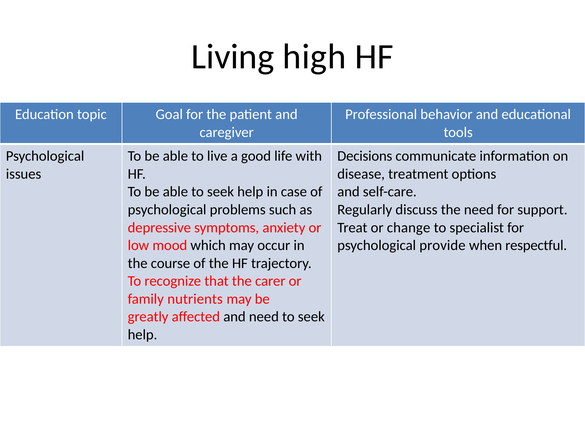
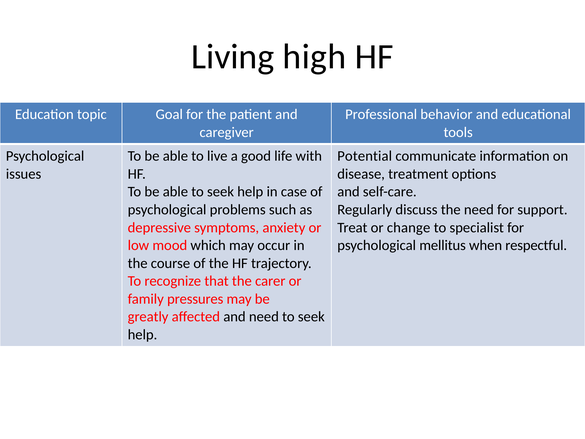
Decisions: Decisions -> Potential
provide: provide -> mellitus
nutrients: nutrients -> pressures
